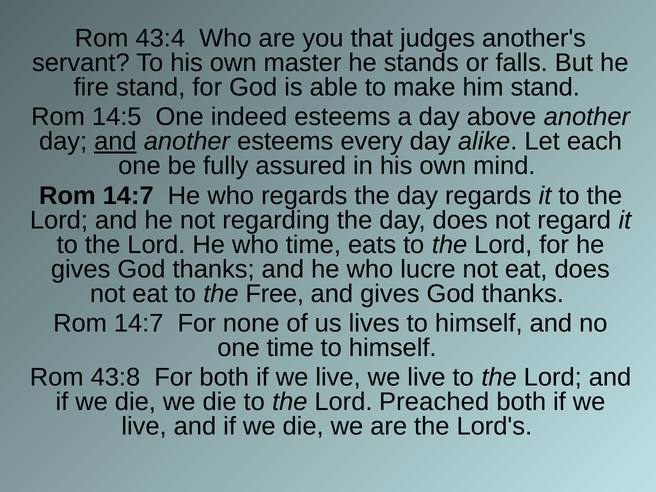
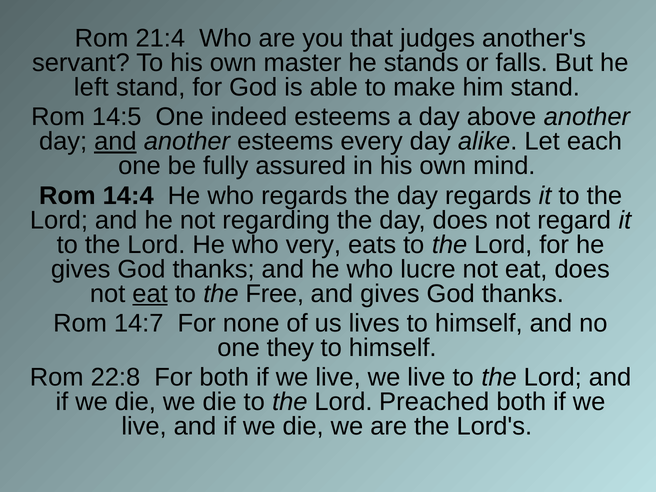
43:4: 43:4 -> 21:4
fire: fire -> left
14:7 at (128, 196): 14:7 -> 14:4
who time: time -> very
eat at (150, 294) underline: none -> present
one time: time -> they
43:8: 43:8 -> 22:8
